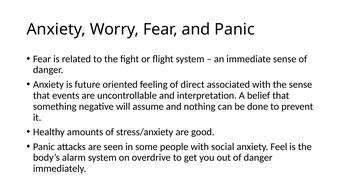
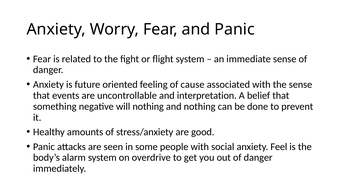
direct: direct -> cause
will assume: assume -> nothing
